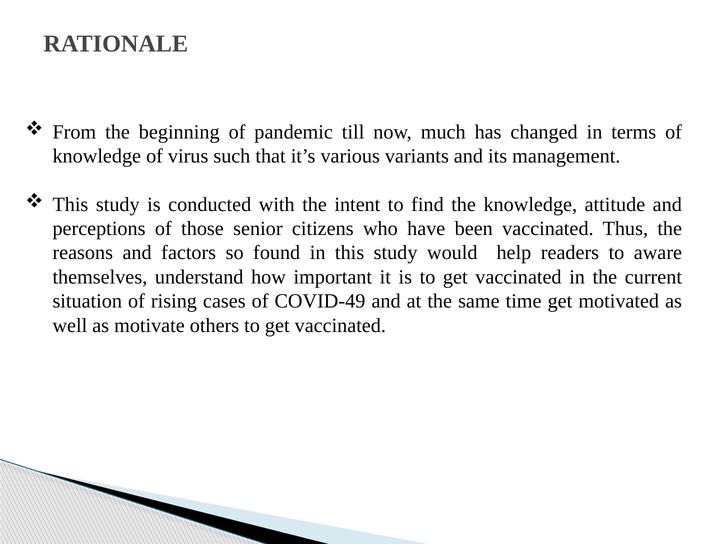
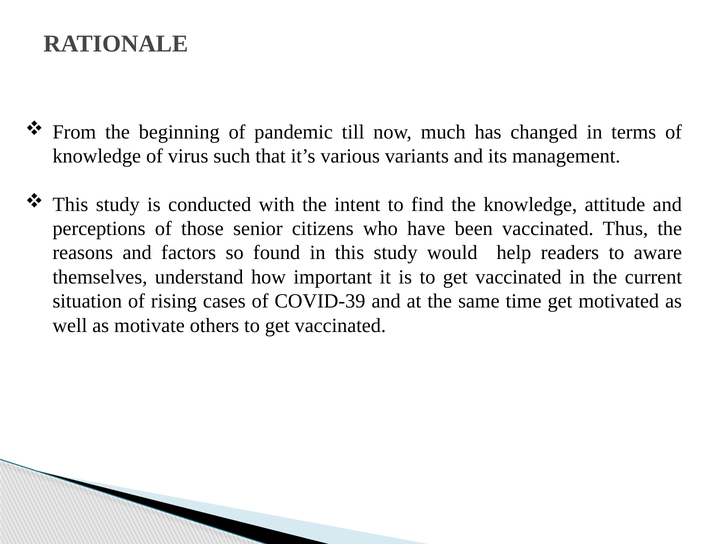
COVID-49: COVID-49 -> COVID-39
